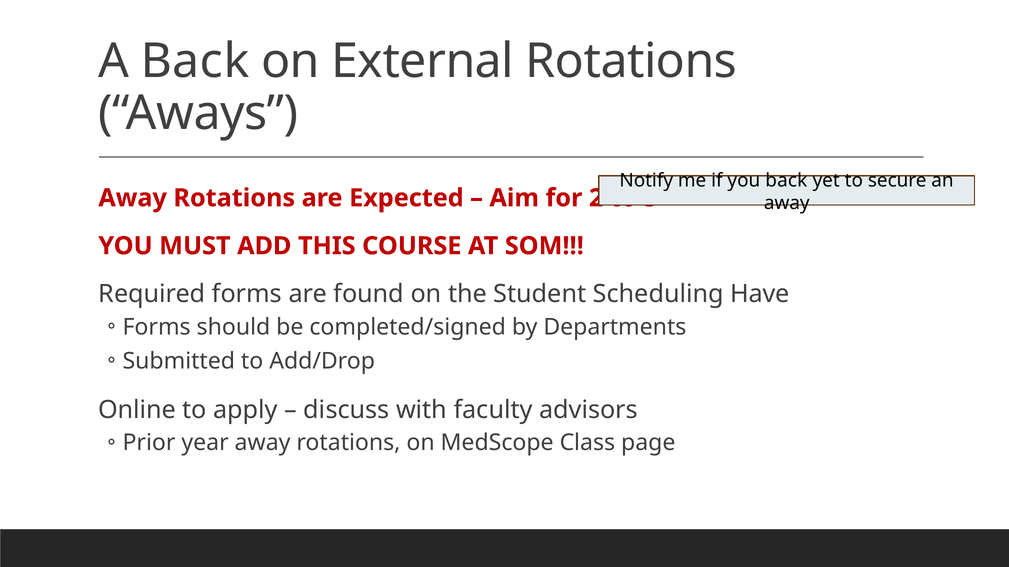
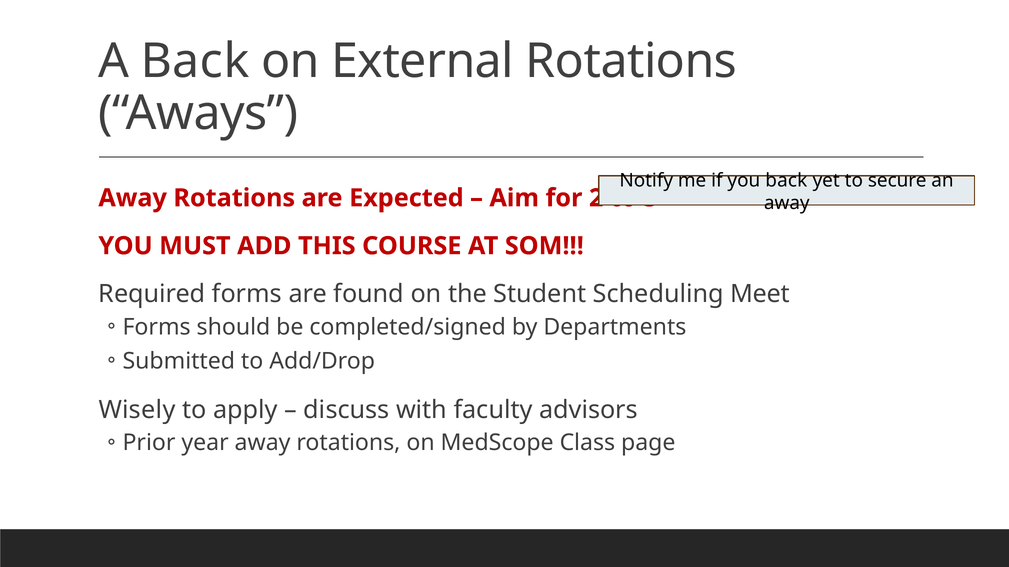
Have: Have -> Meet
Online: Online -> Wisely
